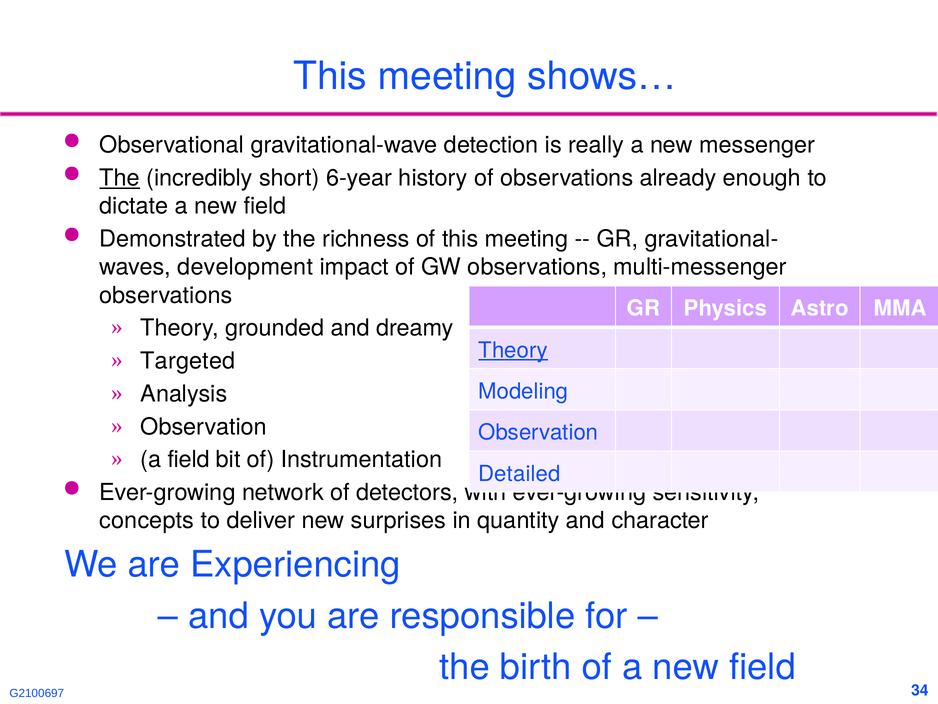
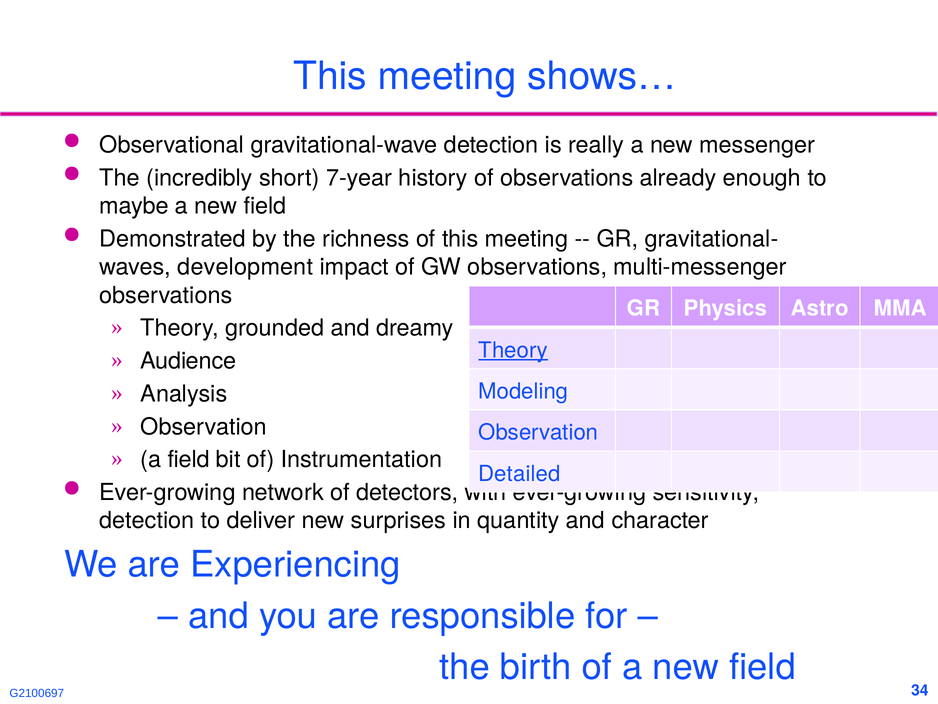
The at (120, 178) underline: present -> none
6-year: 6-year -> 7-year
dictate: dictate -> maybe
Targeted: Targeted -> Audience
concepts at (147, 520): concepts -> detection
